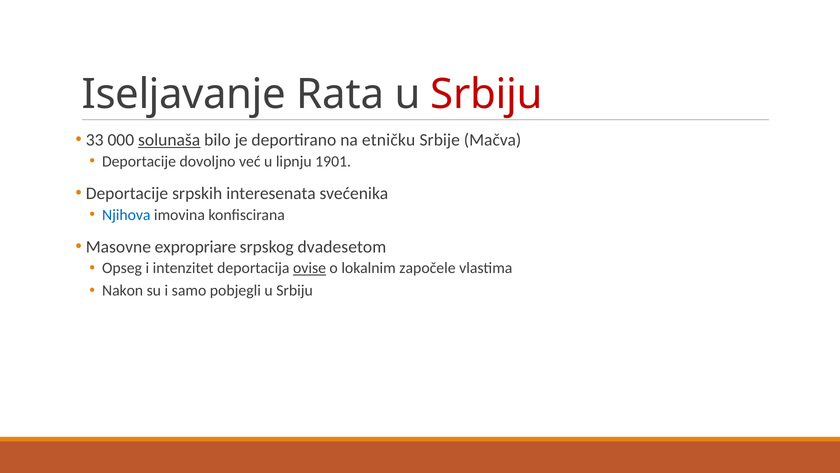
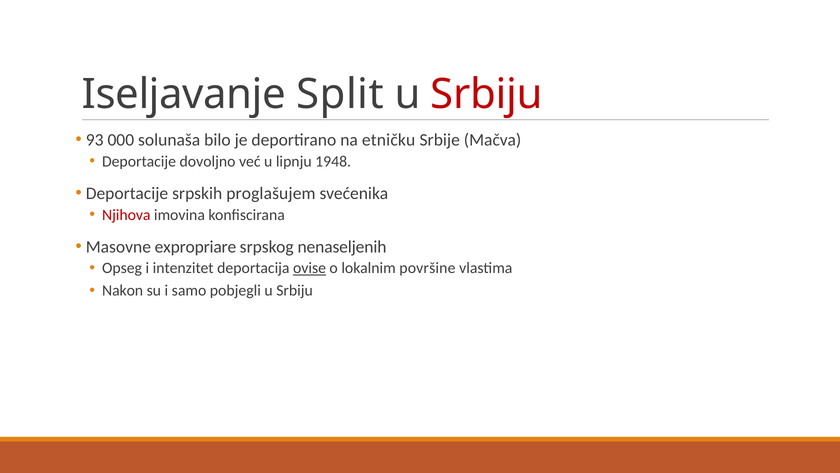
Rata: Rata -> Split
33: 33 -> 93
solunaša underline: present -> none
1901: 1901 -> 1948
interesenata: interesenata -> proglašujem
Njihova colour: blue -> red
dvadesetom: dvadesetom -> nenaseljenih
započele: započele -> površine
